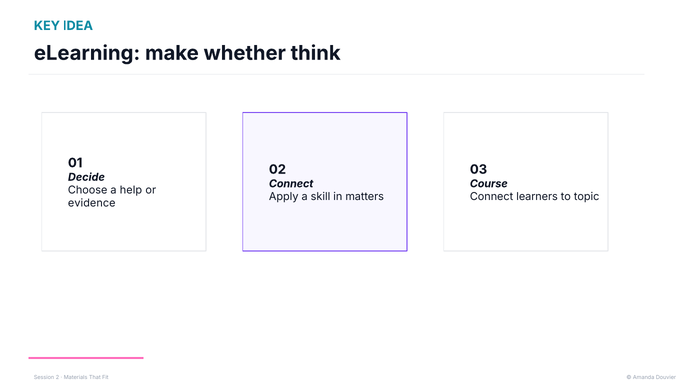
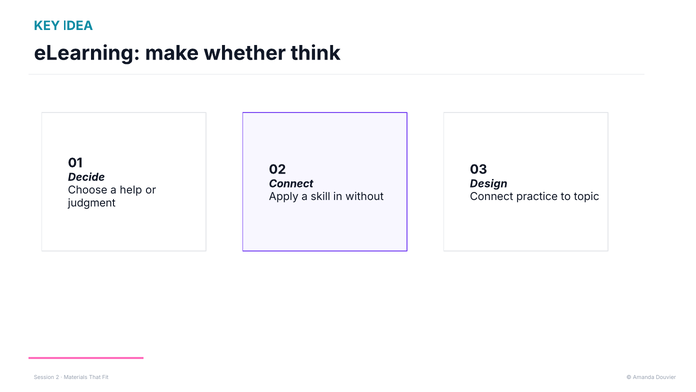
Course: Course -> Design
matters: matters -> without
learners: learners -> practice
evidence: evidence -> judgment
